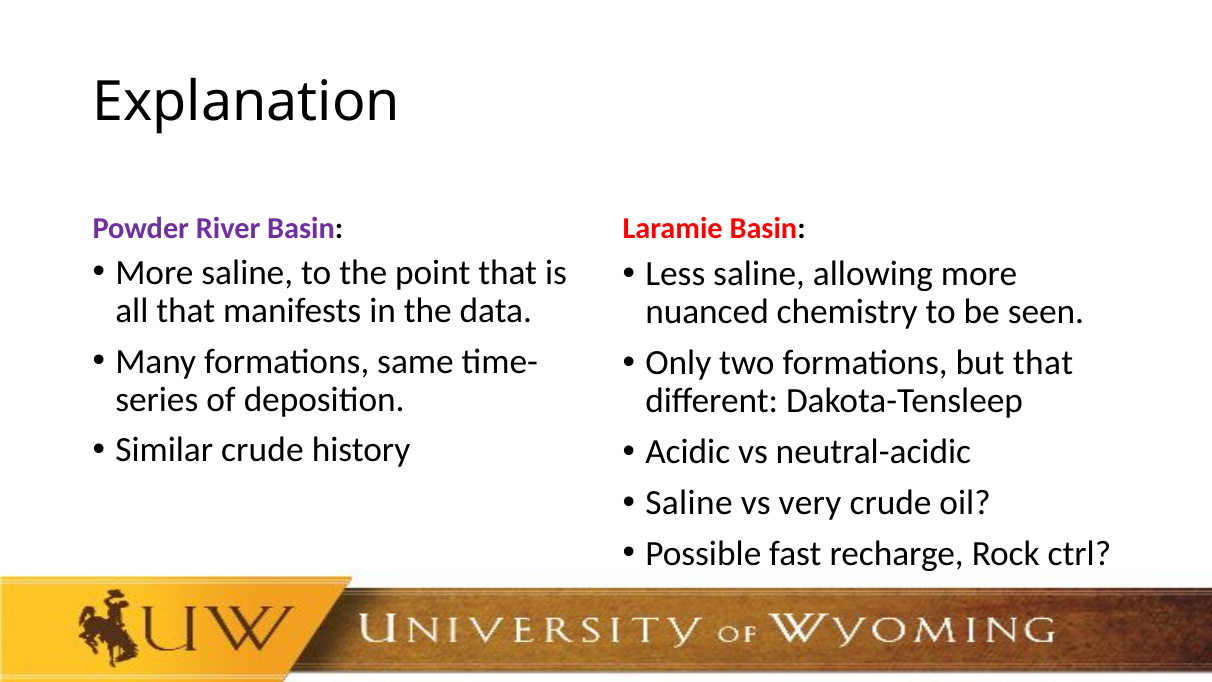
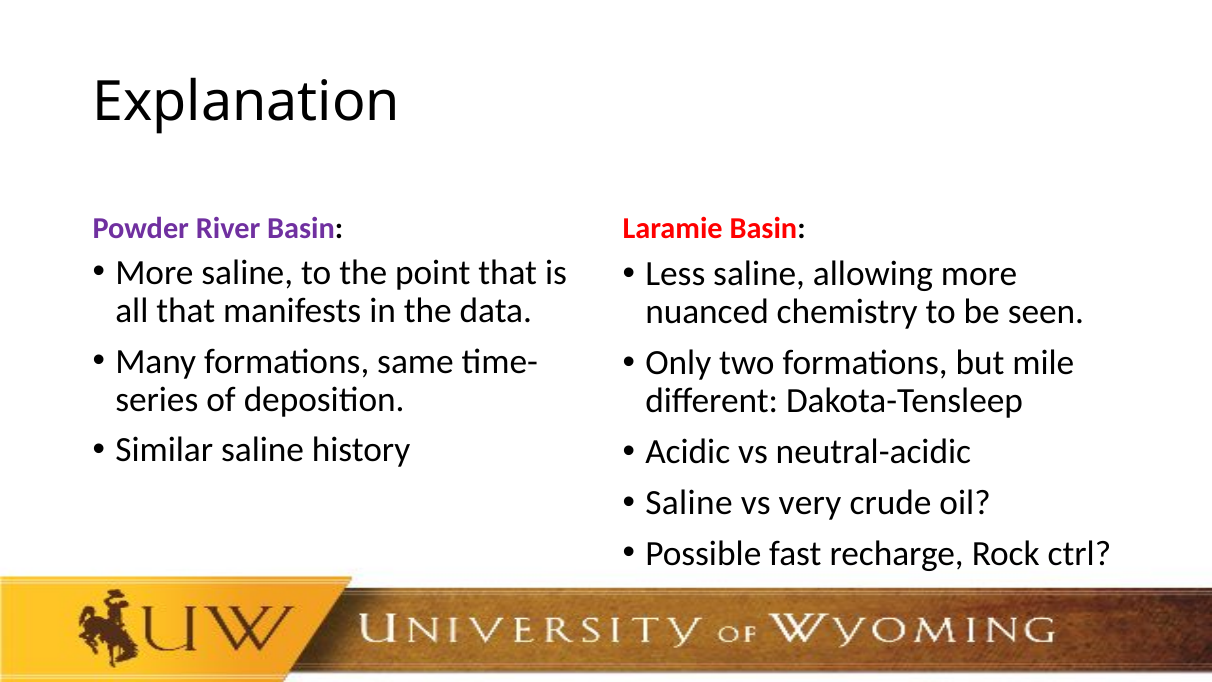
but that: that -> mile
Similar crude: crude -> saline
